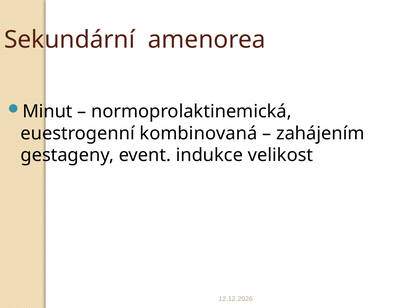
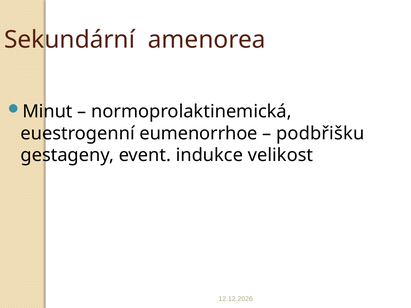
kombinovaná: kombinovaná -> eumenorrhoe
zahájením: zahájením -> podbřišku
